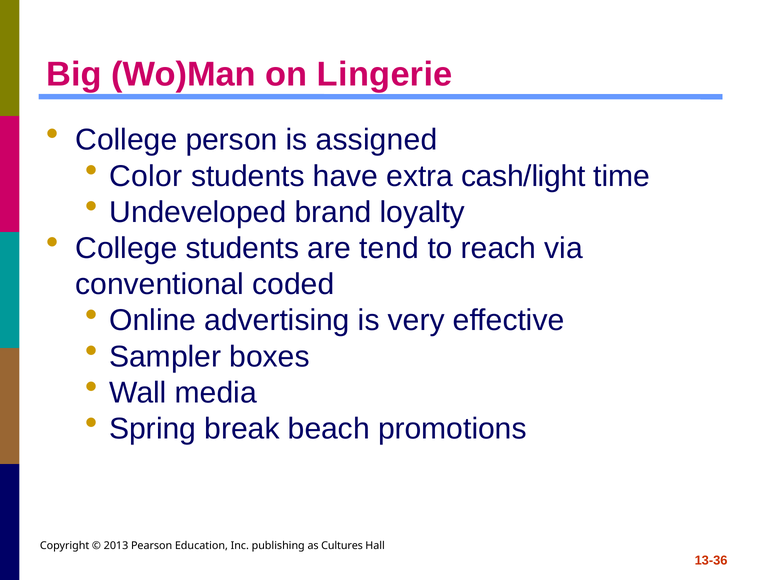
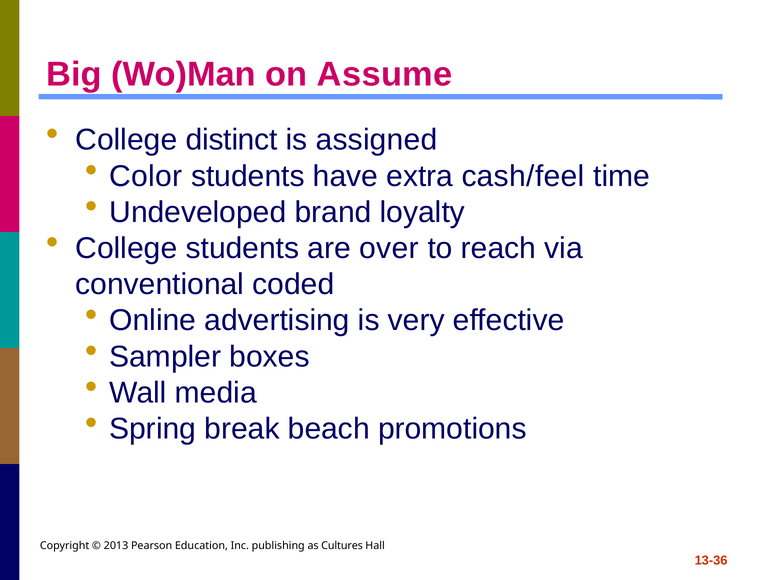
Lingerie: Lingerie -> Assume
person: person -> distinct
cash/light: cash/light -> cash/feel
tend: tend -> over
